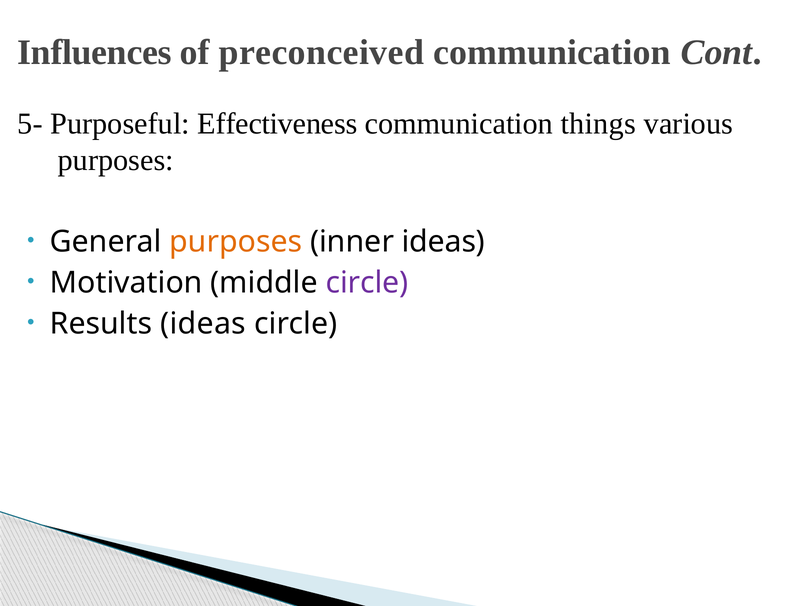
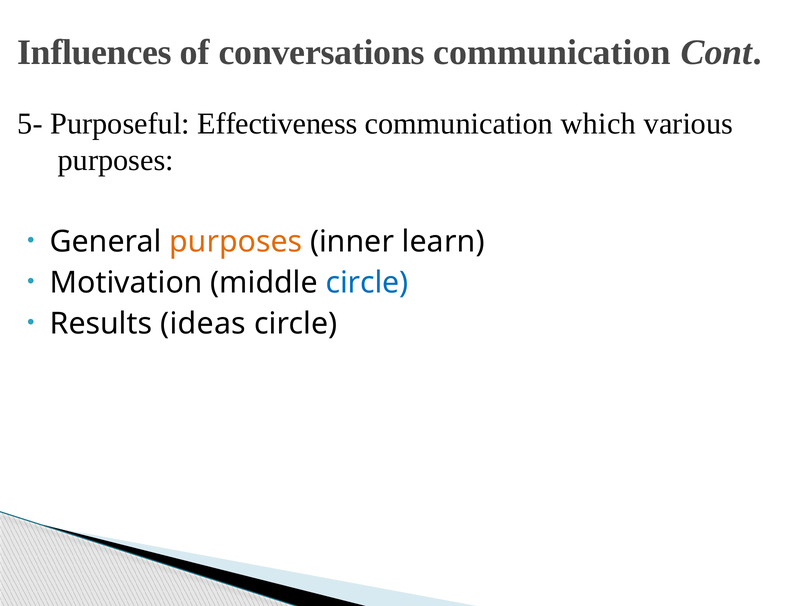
preconceived: preconceived -> conversations
things: things -> which
inner ideas: ideas -> learn
circle at (367, 283) colour: purple -> blue
